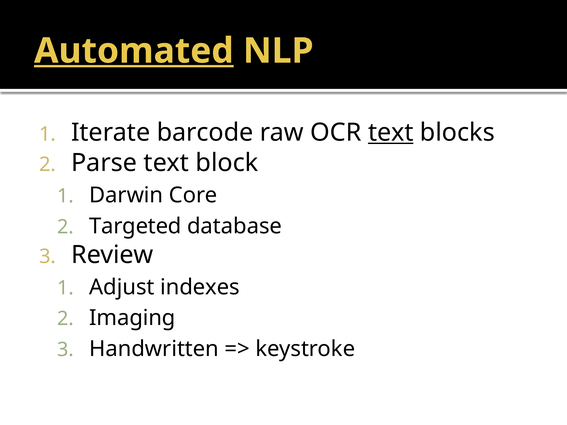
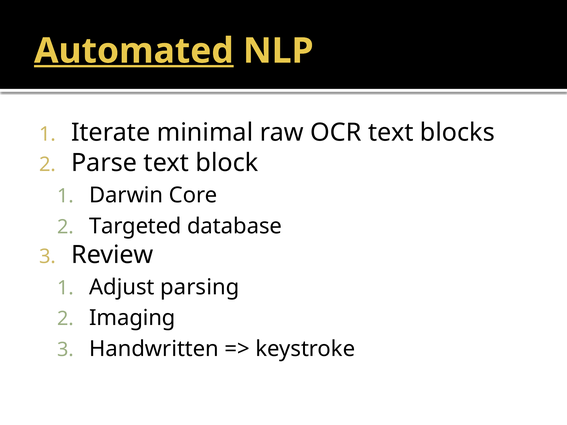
barcode: barcode -> minimal
text at (391, 133) underline: present -> none
indexes: indexes -> parsing
